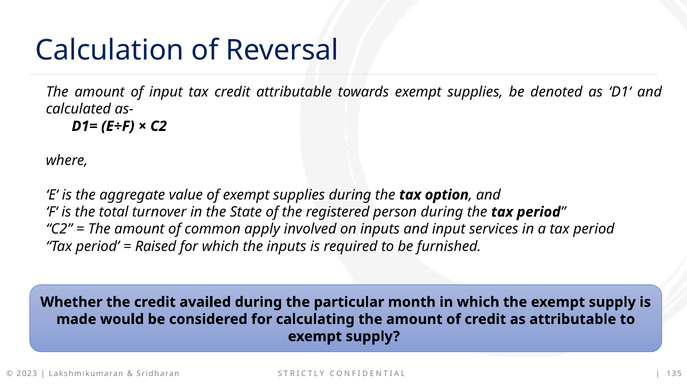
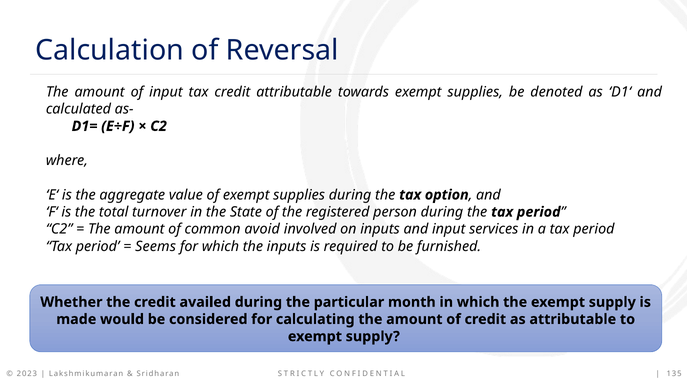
apply: apply -> avoid
Raised: Raised -> Seems
